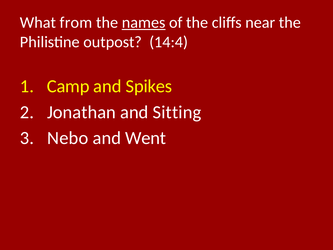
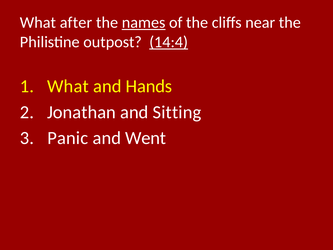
from: from -> after
14:4 underline: none -> present
Camp at (68, 86): Camp -> What
Spikes: Spikes -> Hands
Nebo: Nebo -> Panic
